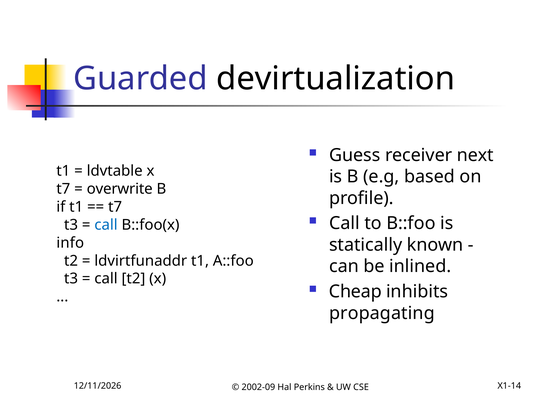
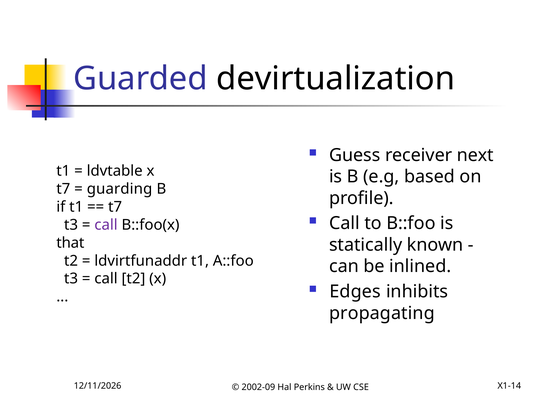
overwrite: overwrite -> guarding
call at (106, 225) colour: blue -> purple
info: info -> that
Cheap: Cheap -> Edges
